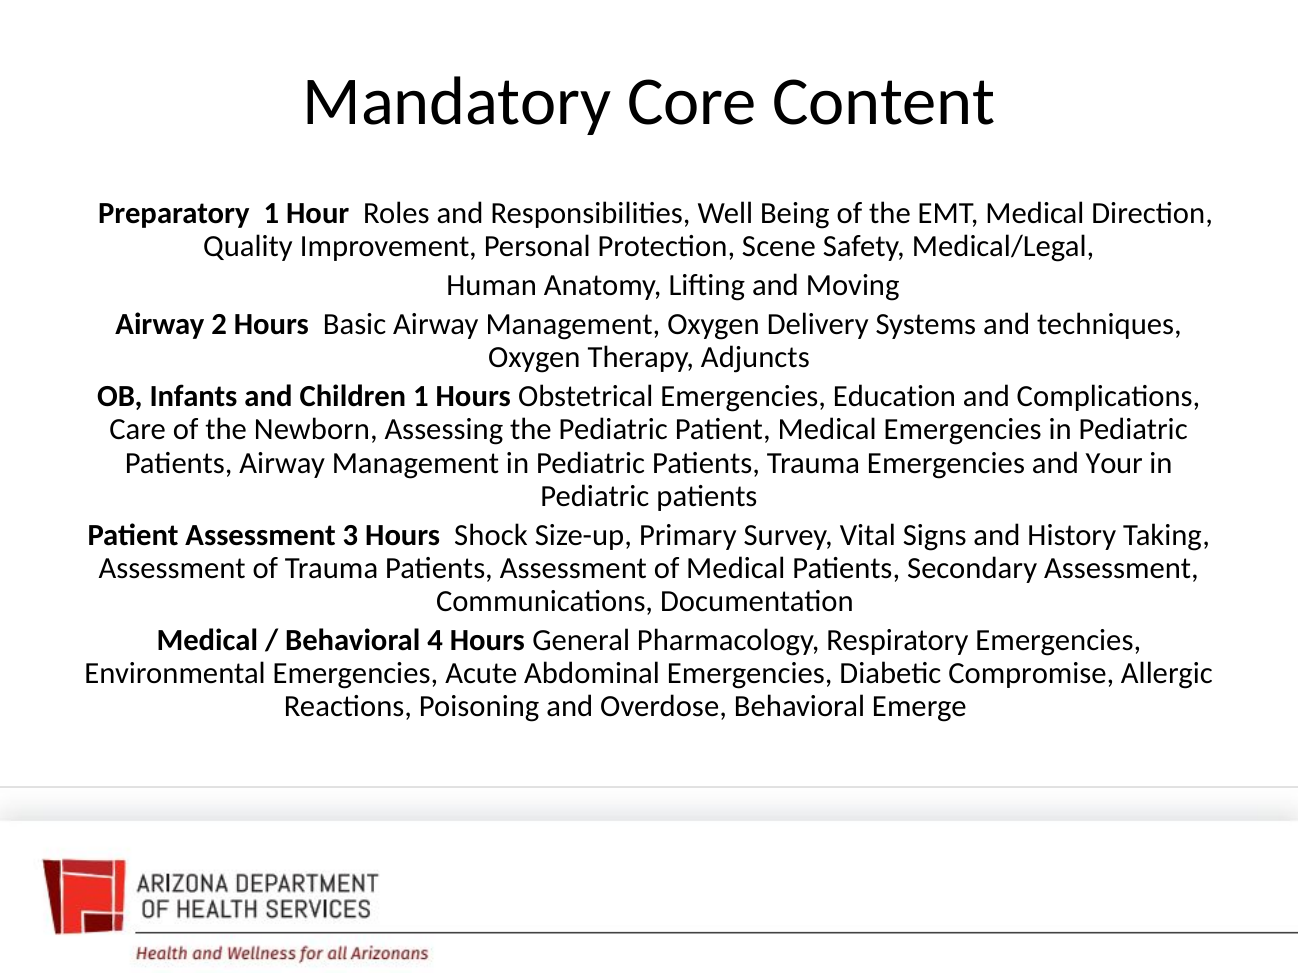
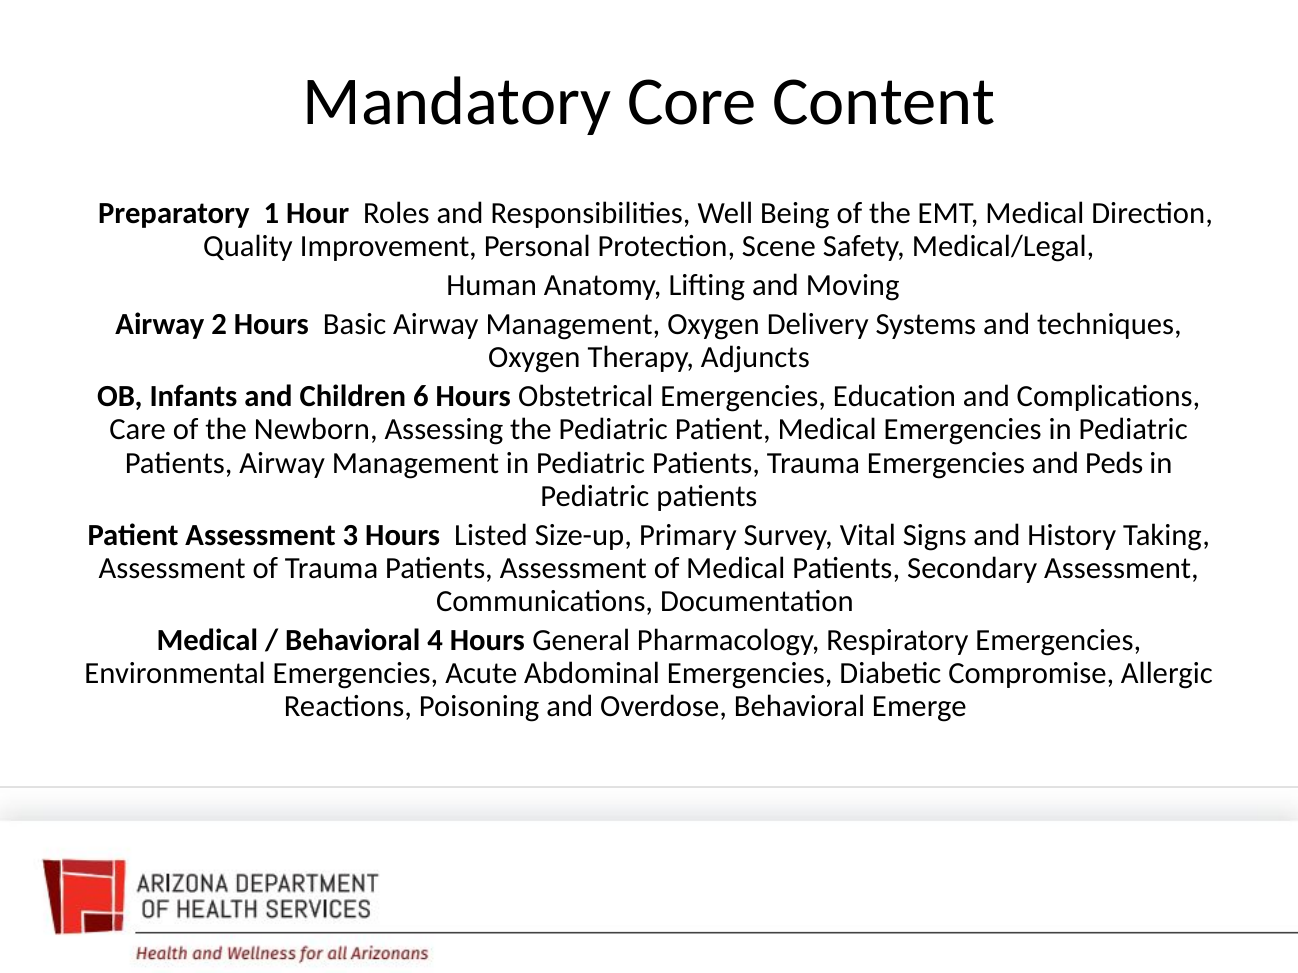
Children 1: 1 -> 6
Your: Your -> Peds
Shock: Shock -> Listed
